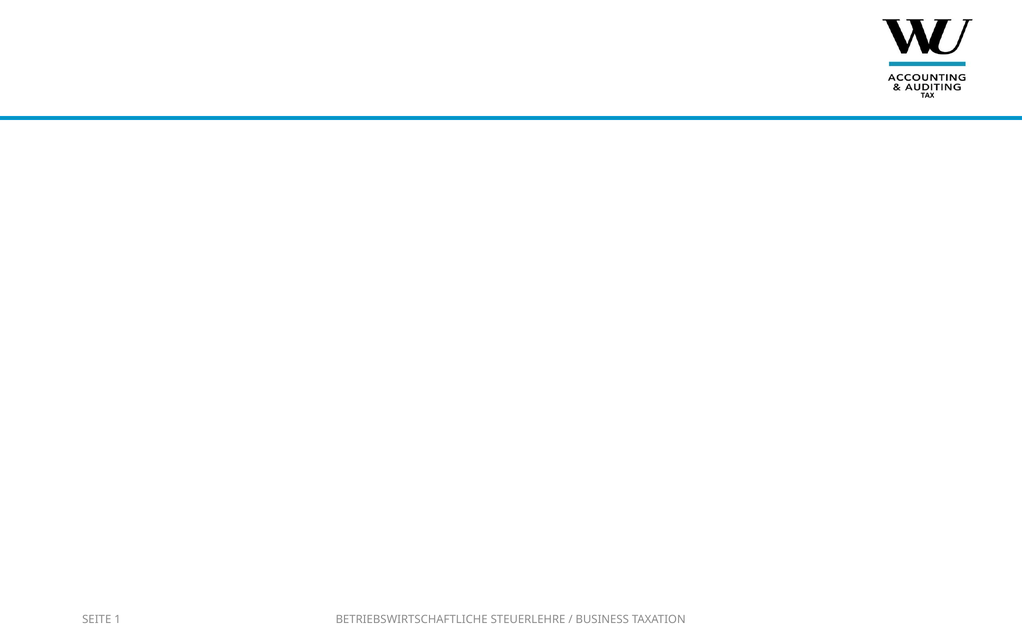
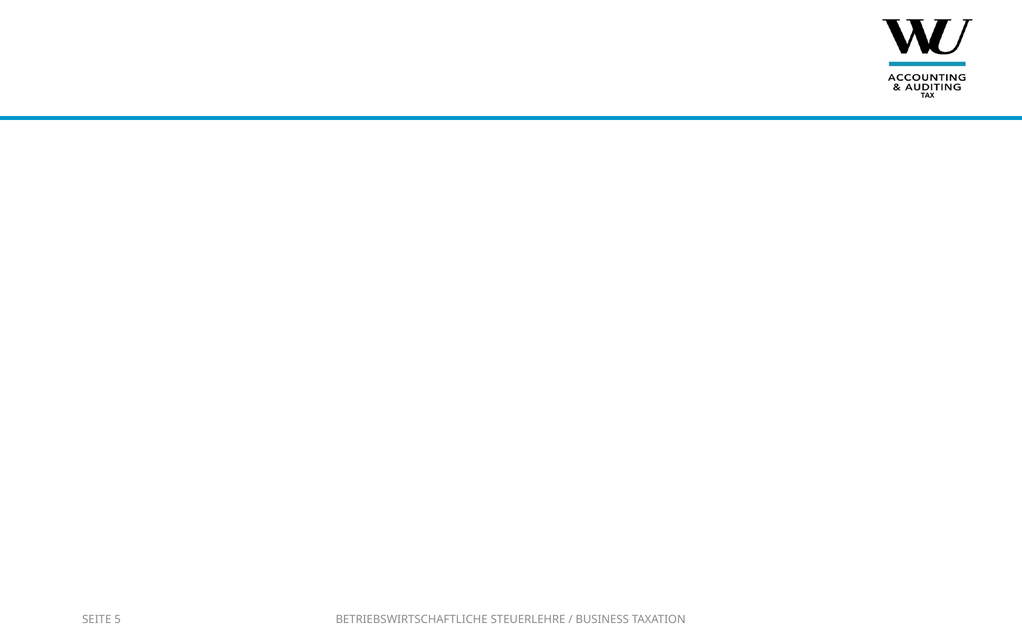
1: 1 -> 5
